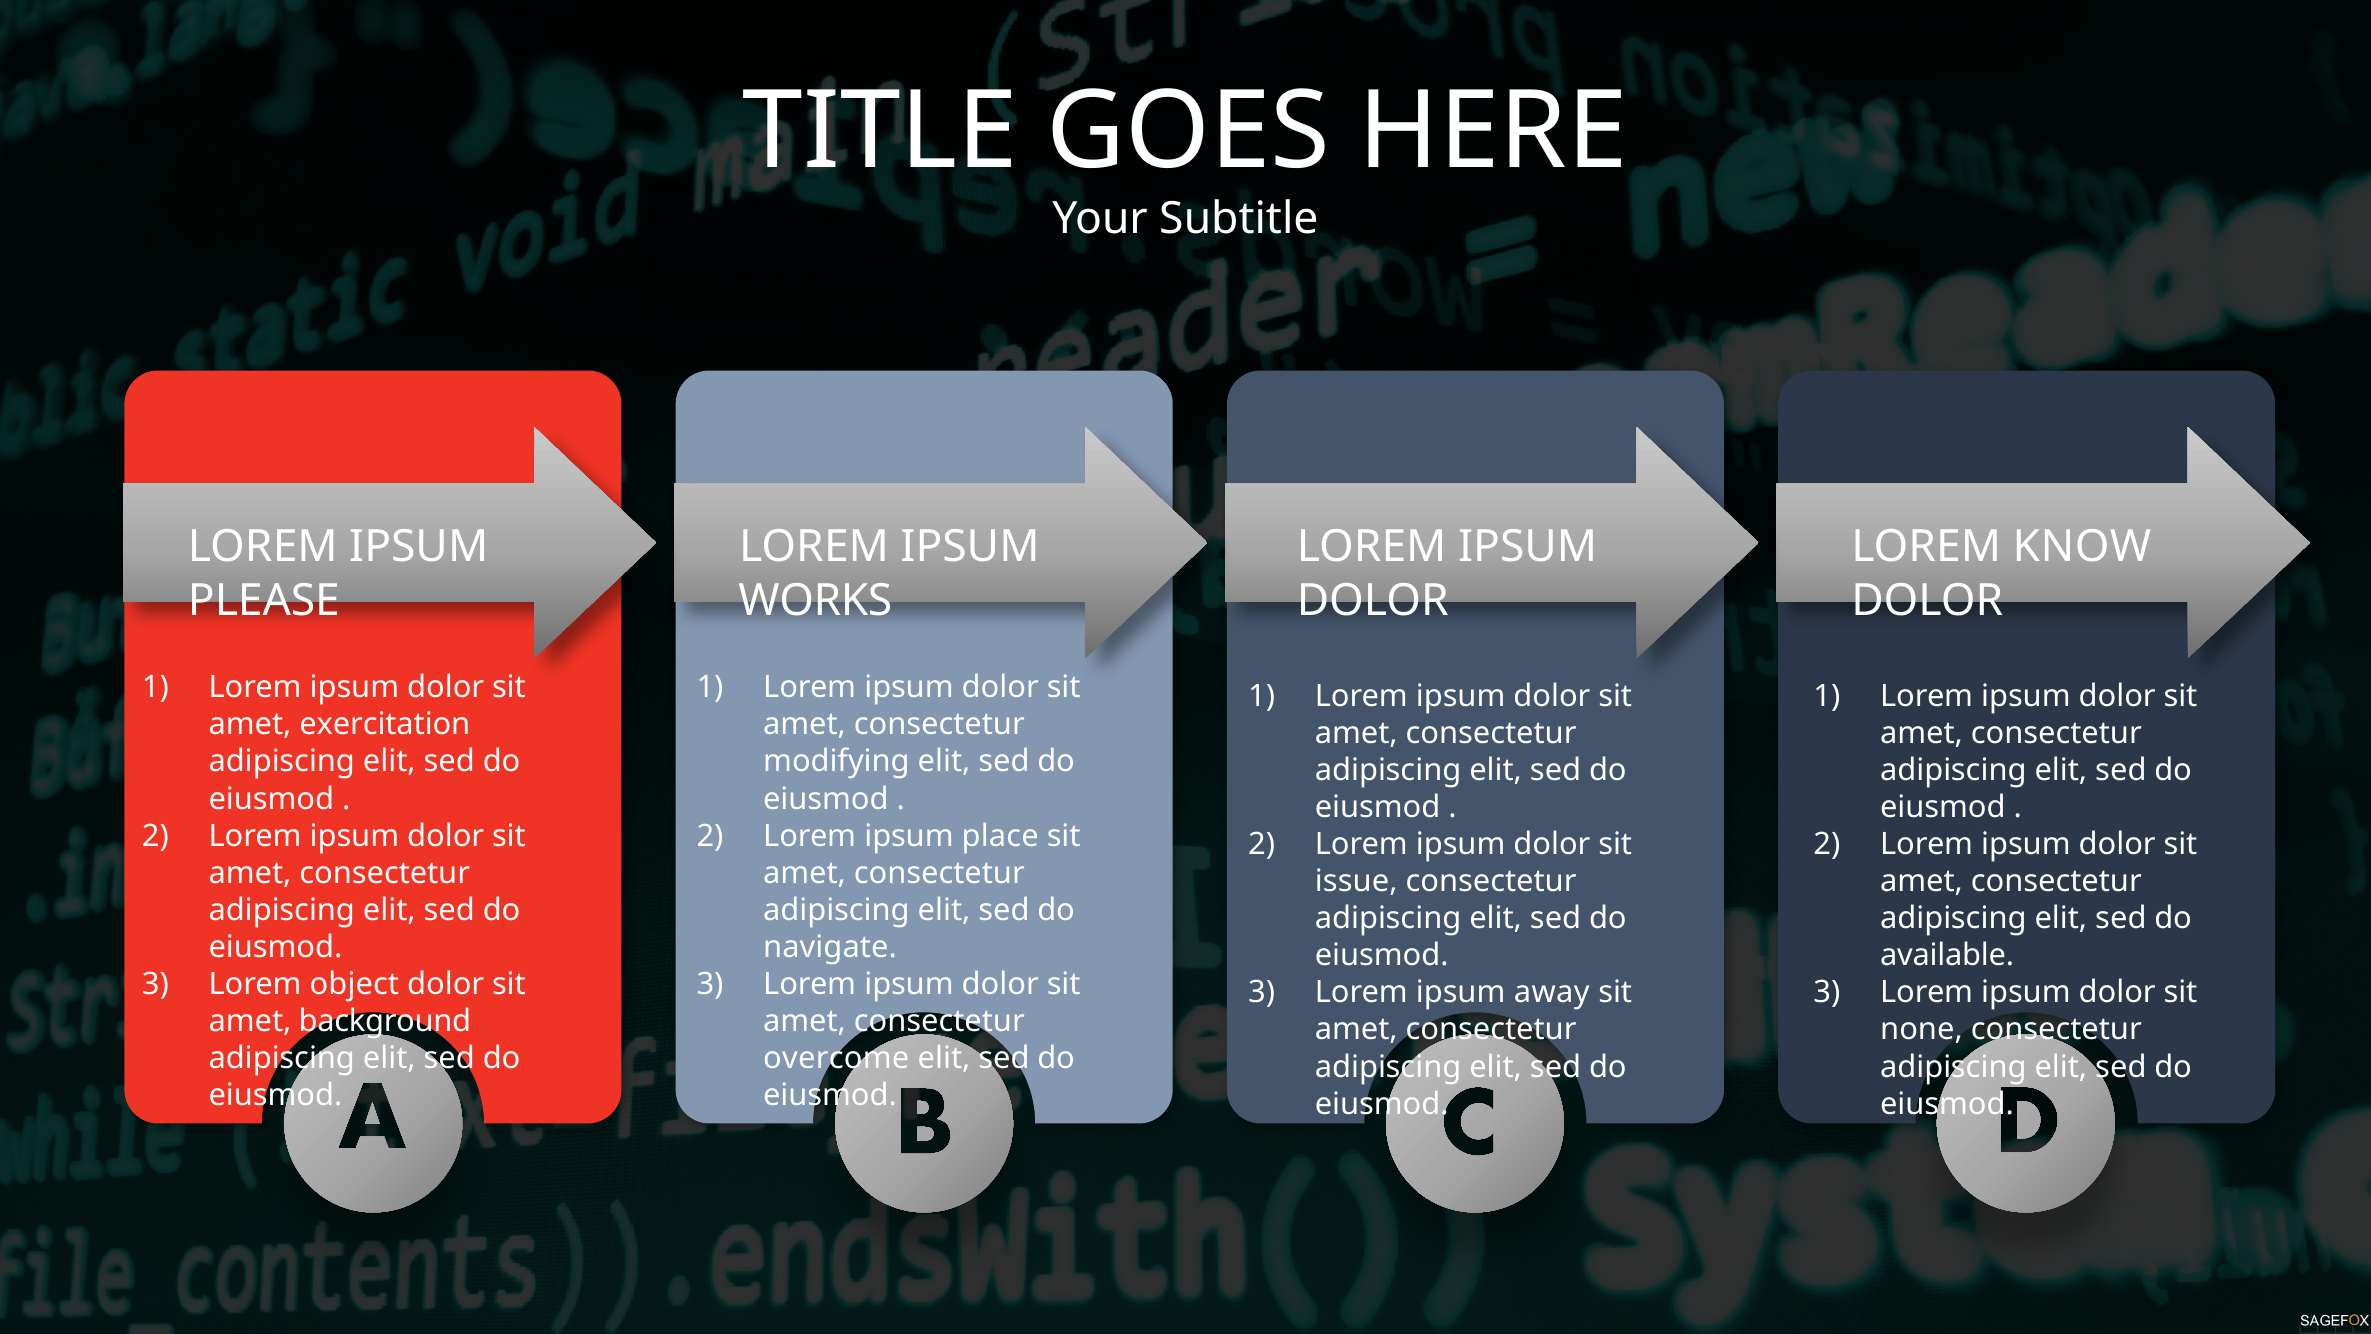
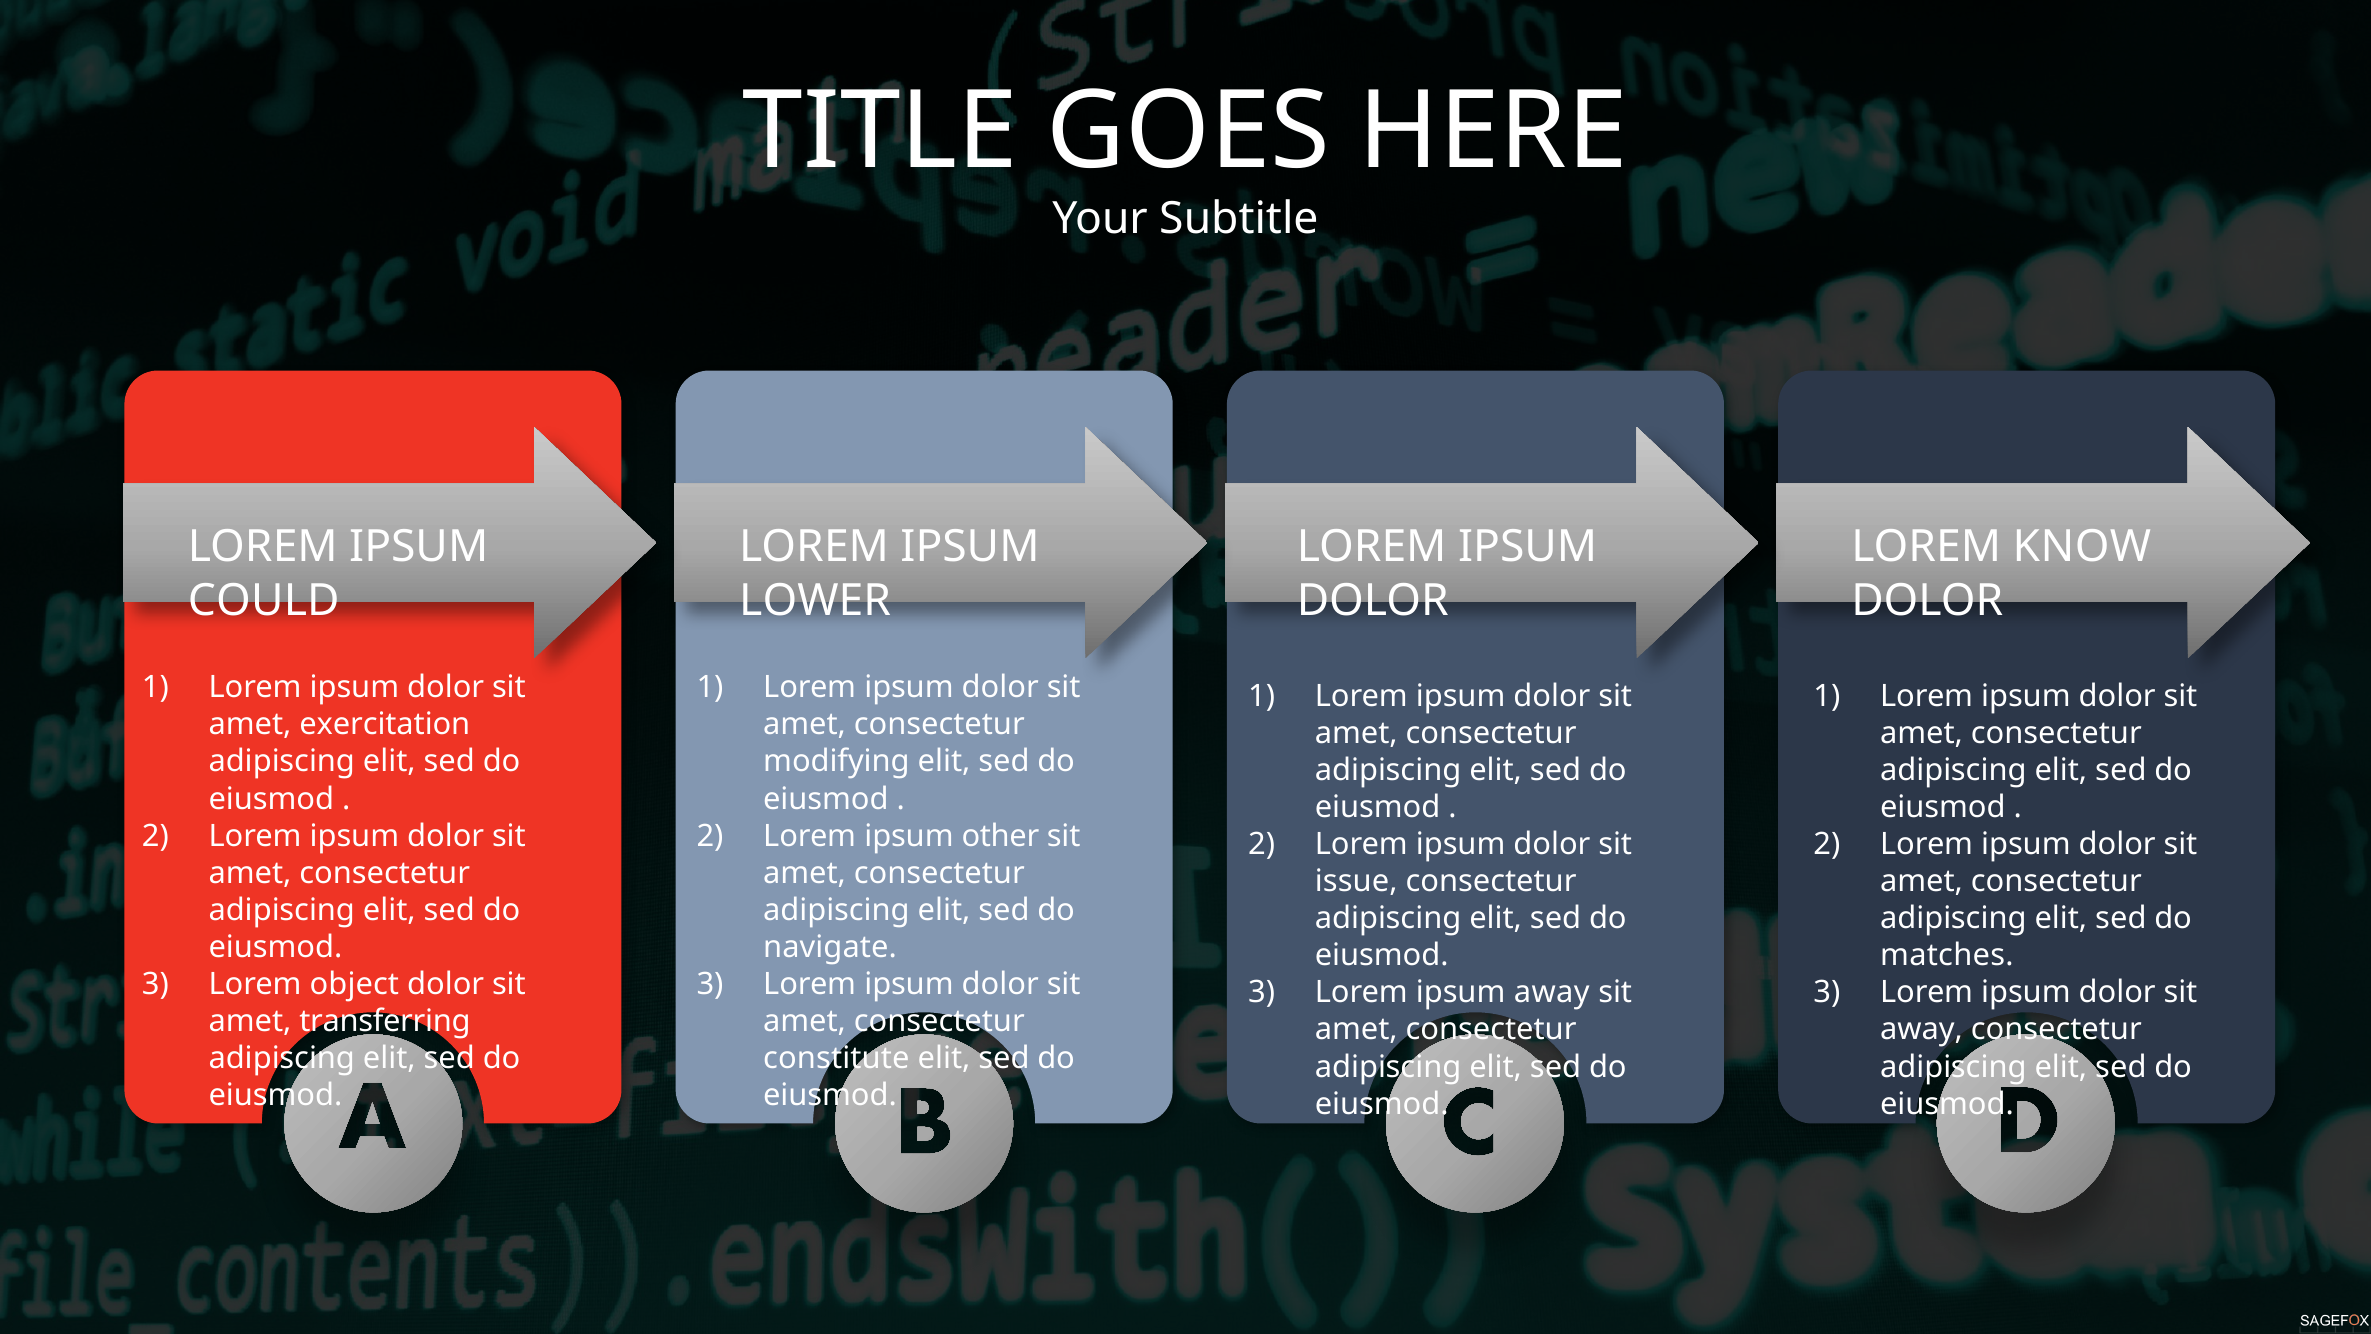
PLEASE: PLEASE -> COULD
WORKS: WORKS -> LOWER
place: place -> other
available: available -> matches
background: background -> transferring
none at (1921, 1030): none -> away
overcome: overcome -> constitute
